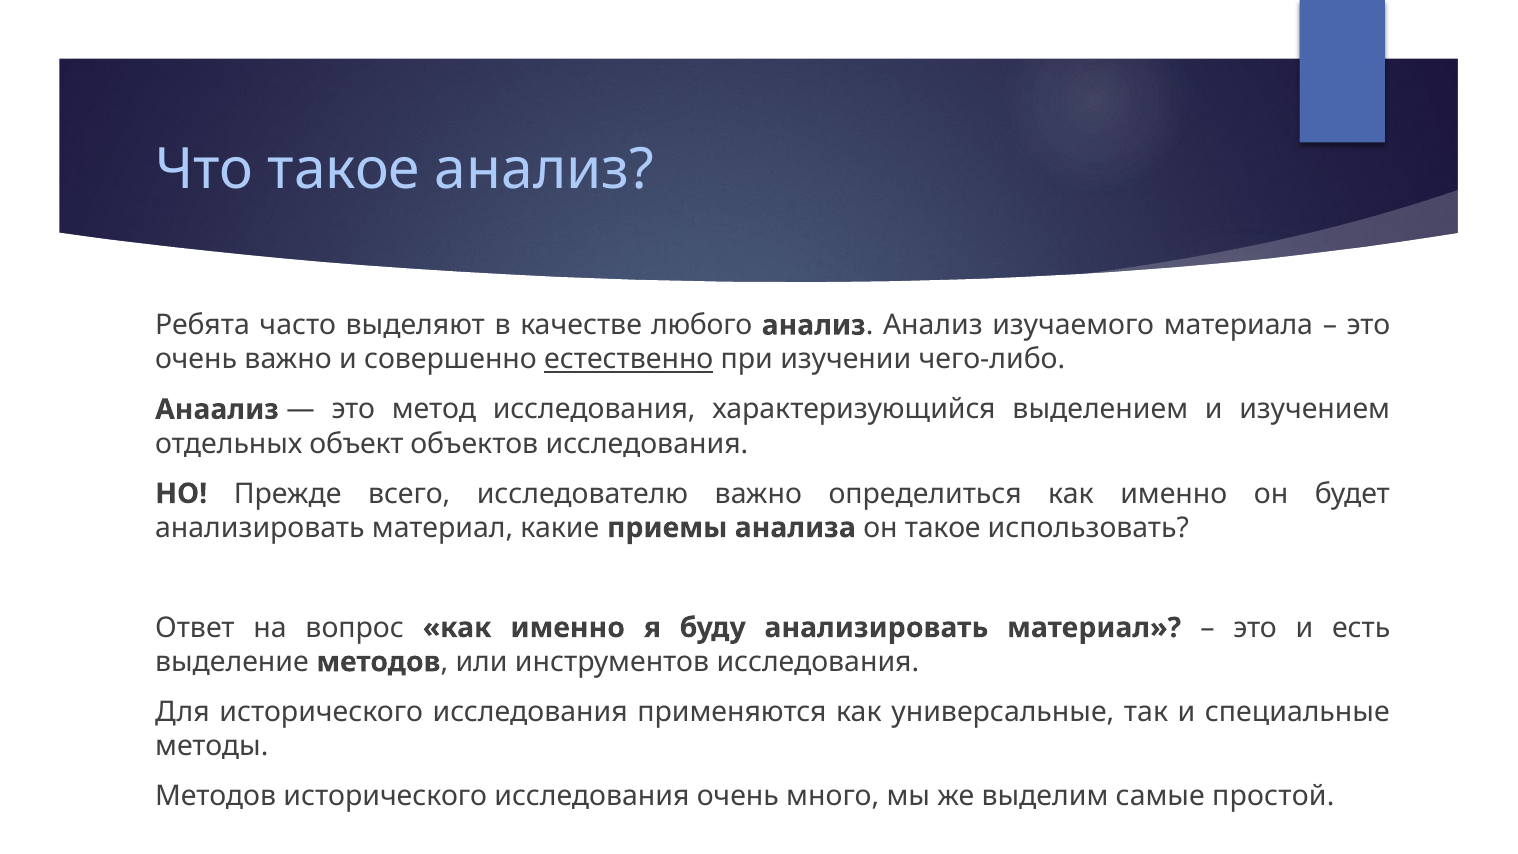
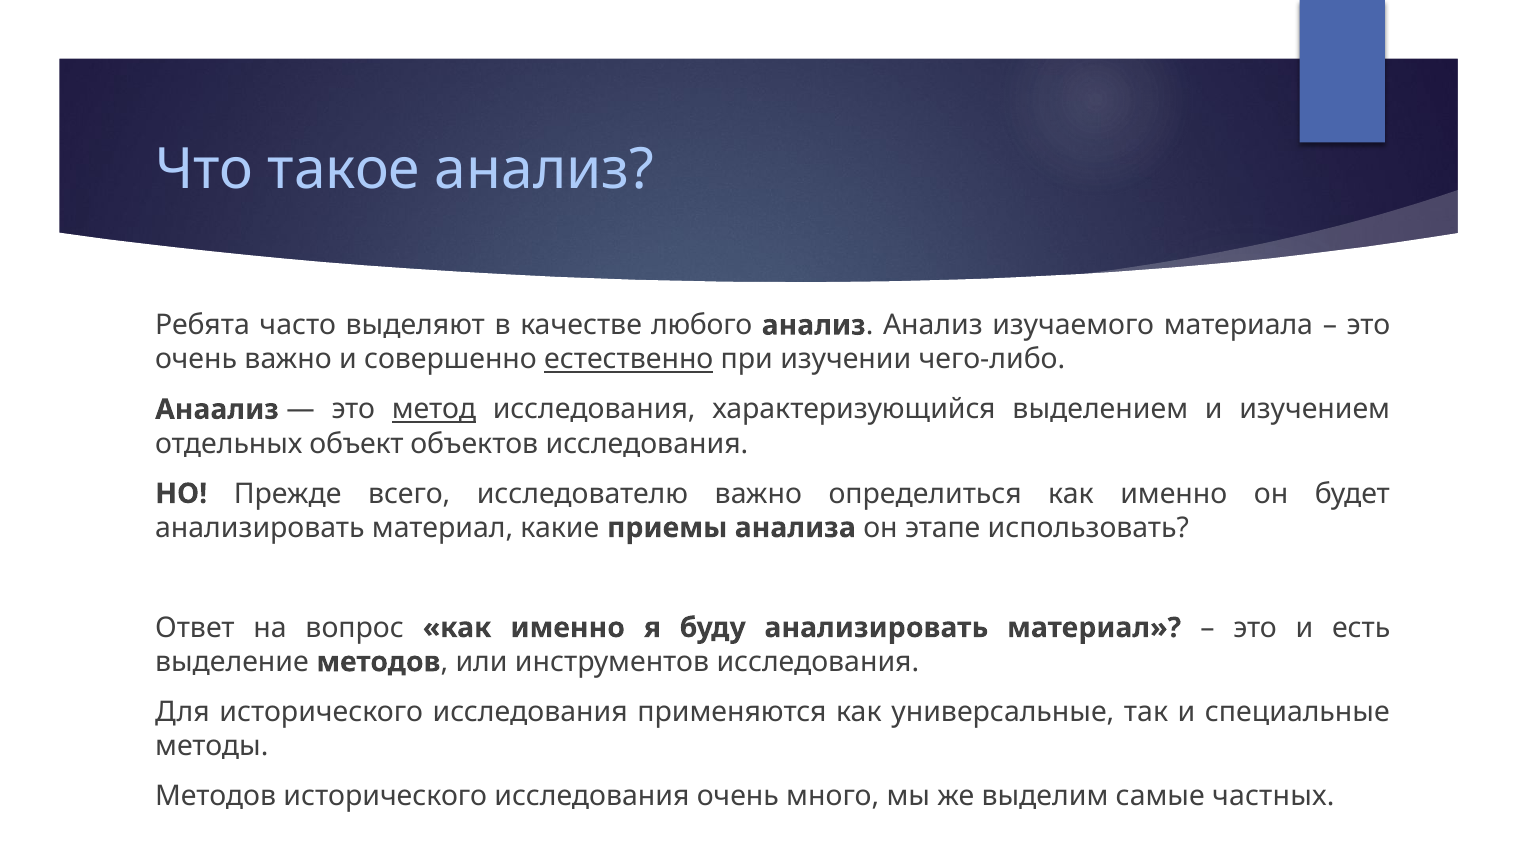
метод underline: none -> present
он такое: такое -> этапе
простой: простой -> частных
